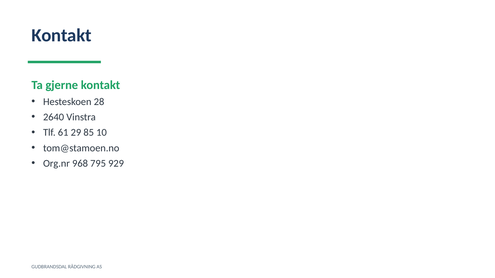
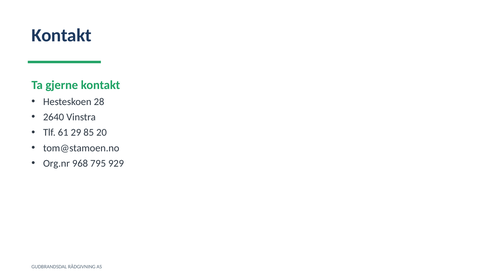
10: 10 -> 20
